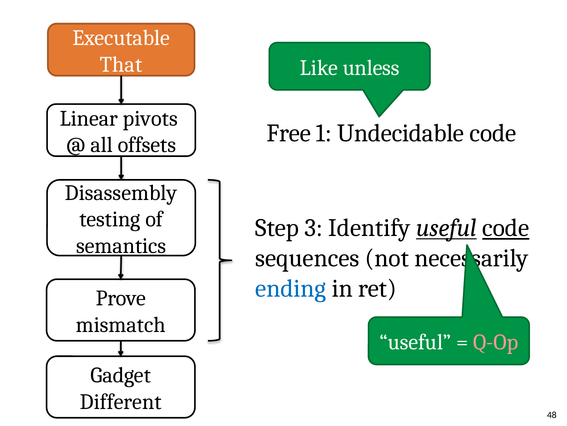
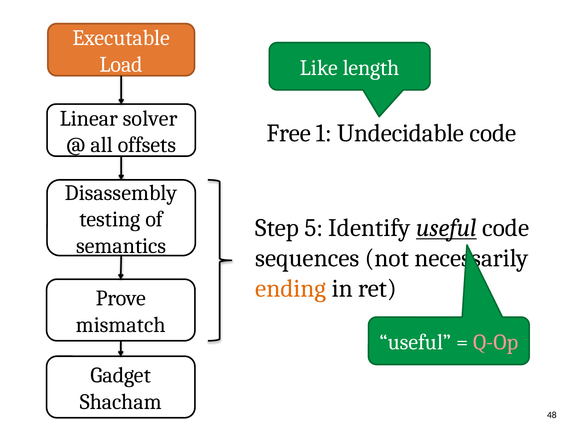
That: That -> Load
unless: unless -> length
pivots: pivots -> solver
3: 3 -> 5
code at (506, 228) underline: present -> none
ending colour: blue -> orange
Different: Different -> Shacham
